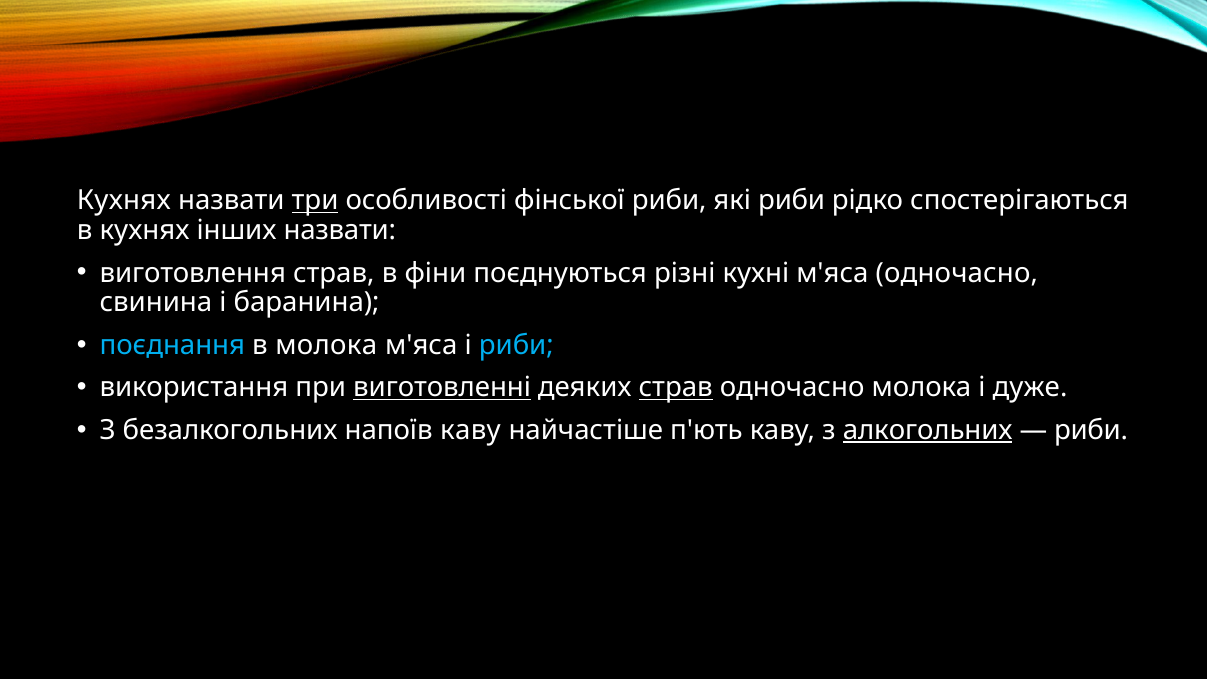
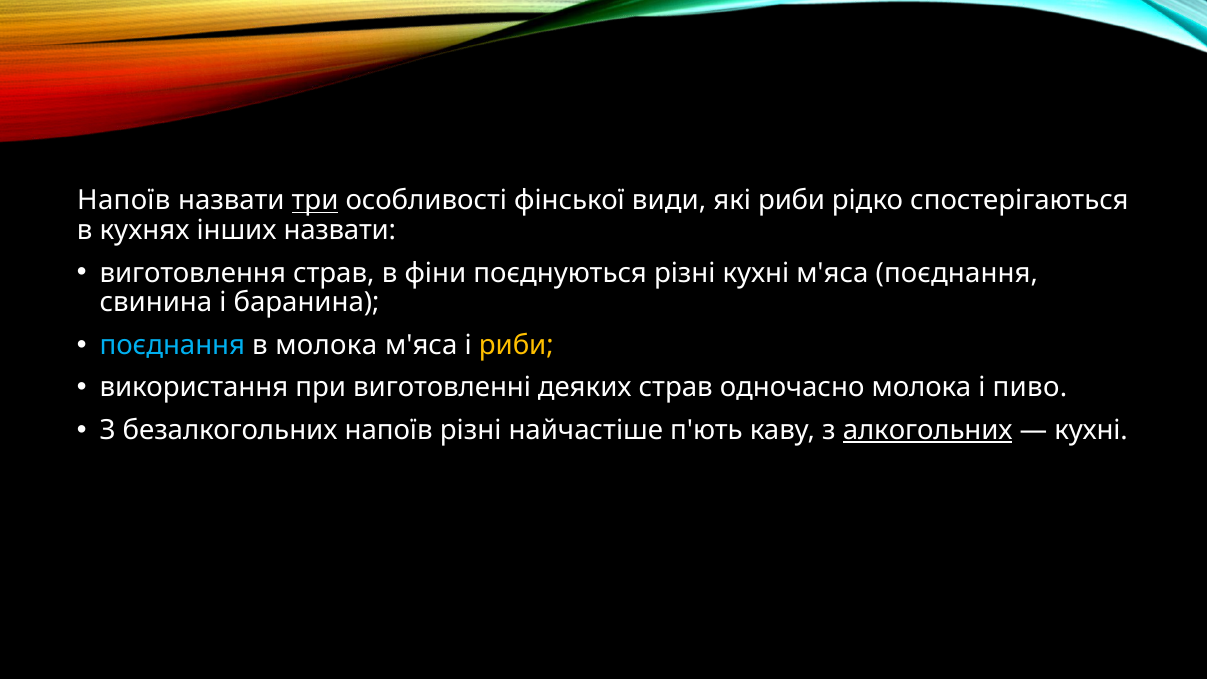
Кухнях at (124, 201): Кухнях -> Напоїв
фінської риби: риби -> види
м'яса одночасно: одночасно -> поєднання
риби at (516, 345) colour: light blue -> yellow
виготовленні underline: present -> none
страв at (676, 388) underline: present -> none
дуже: дуже -> пиво
напоїв каву: каву -> різні
риби at (1091, 430): риби -> кухні
